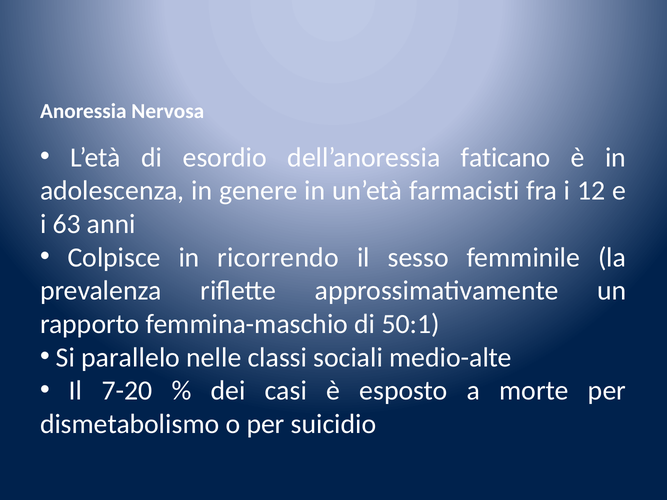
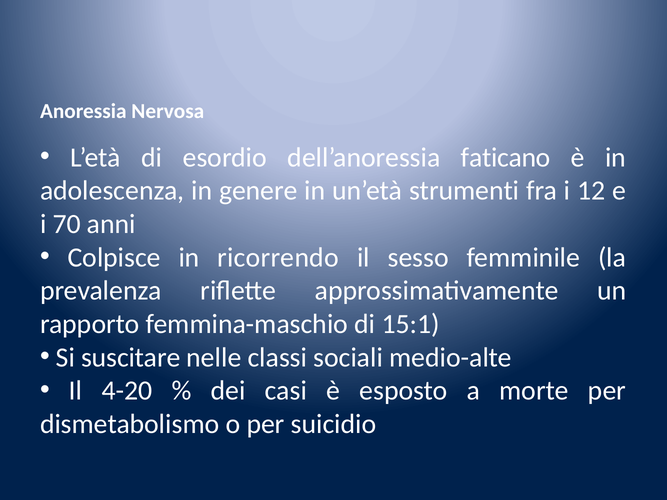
farmacisti: farmacisti -> strumenti
63: 63 -> 70
50:1: 50:1 -> 15:1
parallelo: parallelo -> suscitare
7-20: 7-20 -> 4-20
